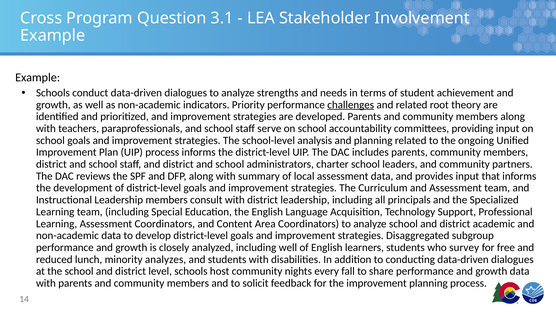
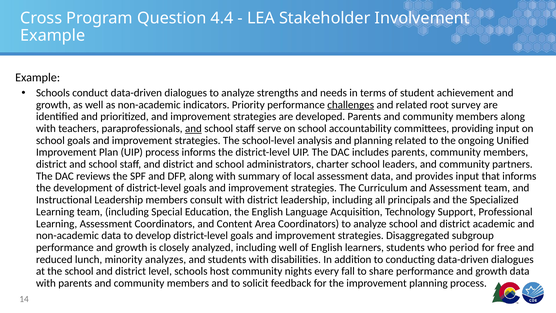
3.1: 3.1 -> 4.4
theory: theory -> survey
and at (193, 128) underline: none -> present
survey: survey -> period
